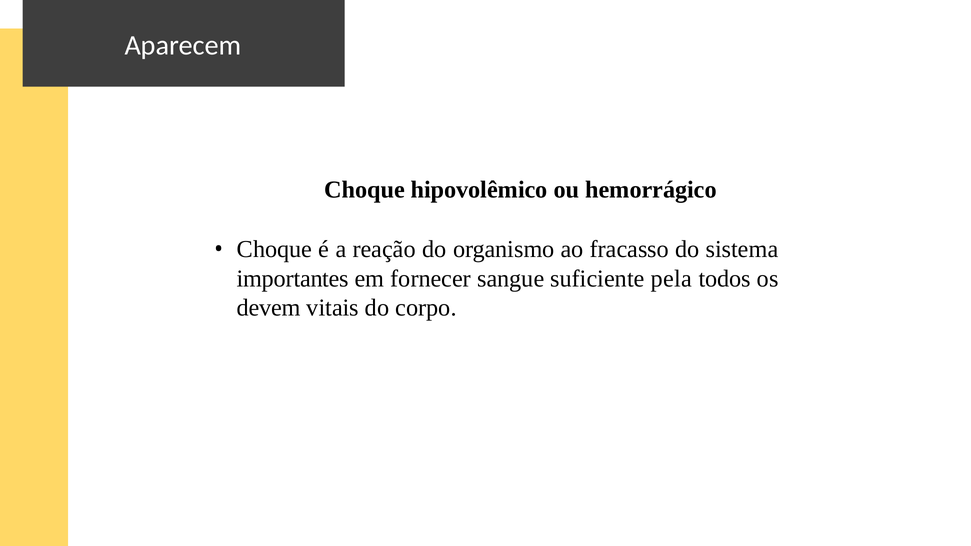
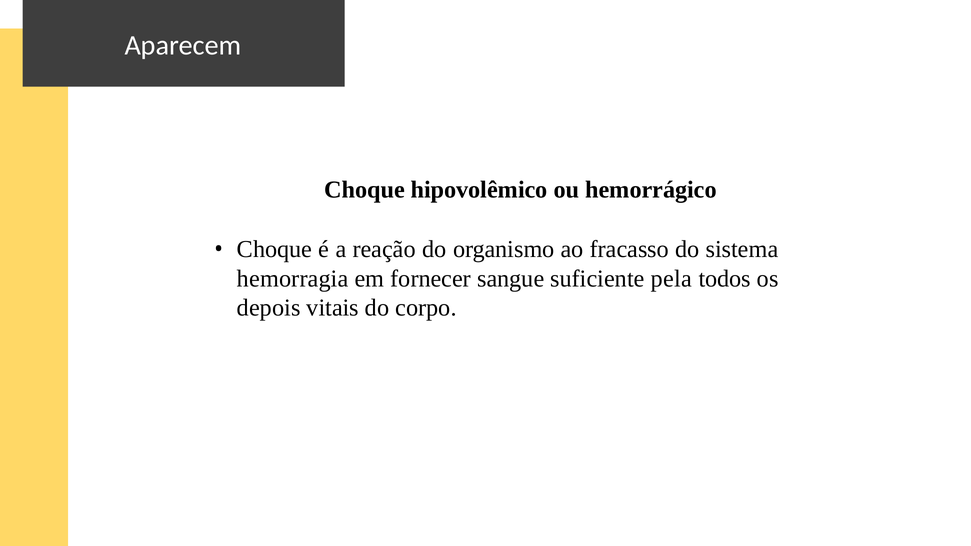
importantes: importantes -> hemorragia
devem: devem -> depois
